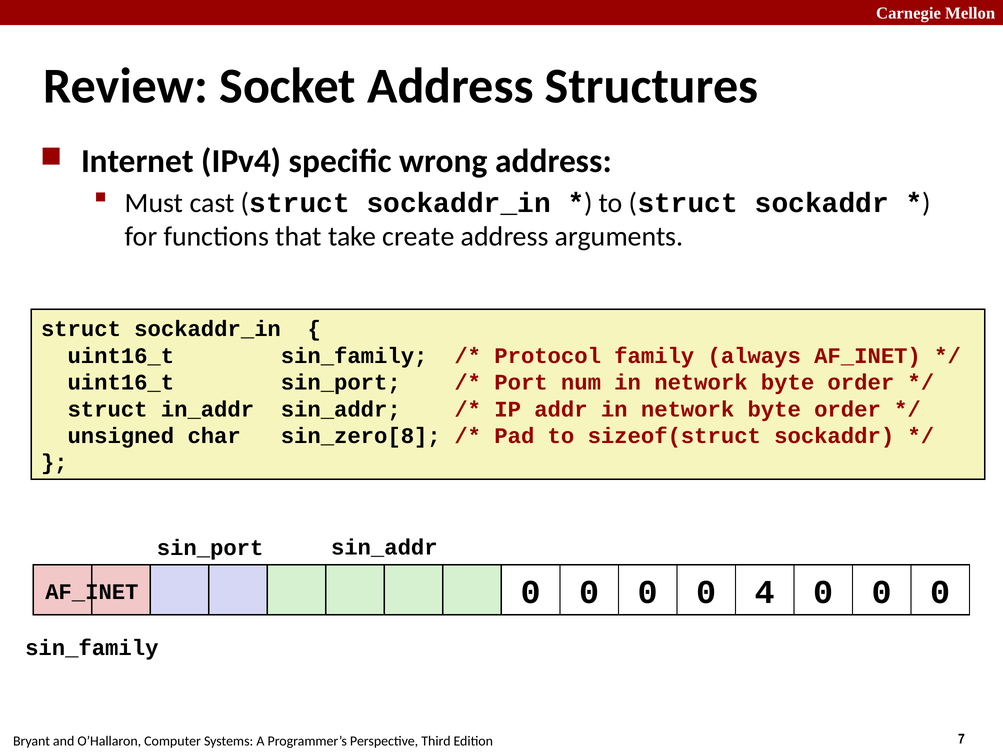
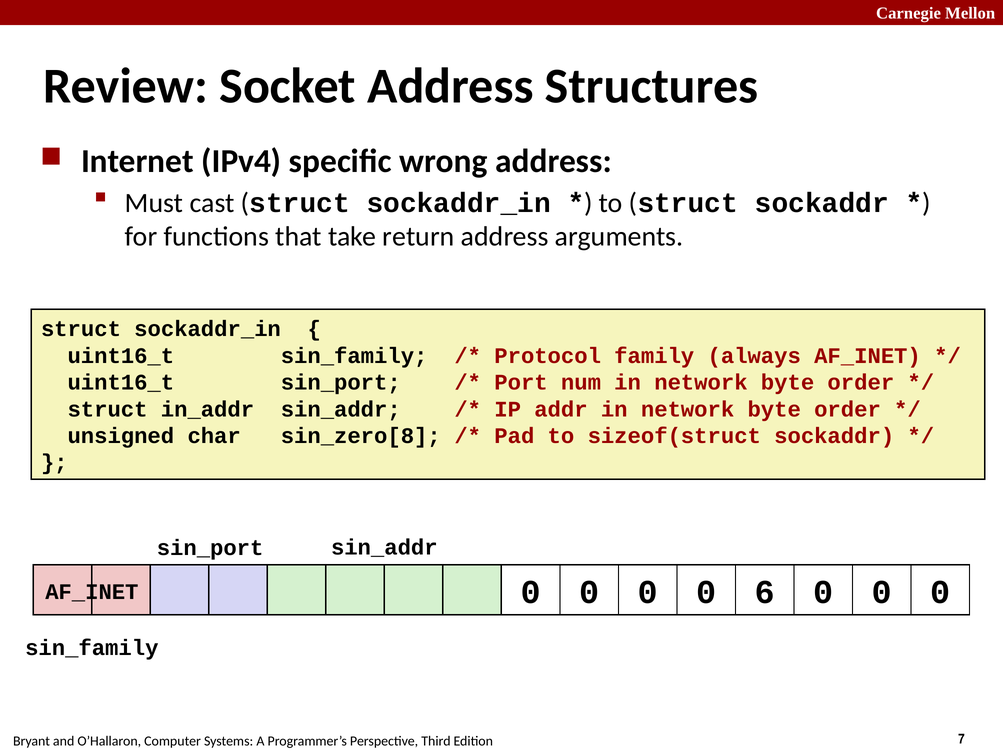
create: create -> return
4: 4 -> 6
